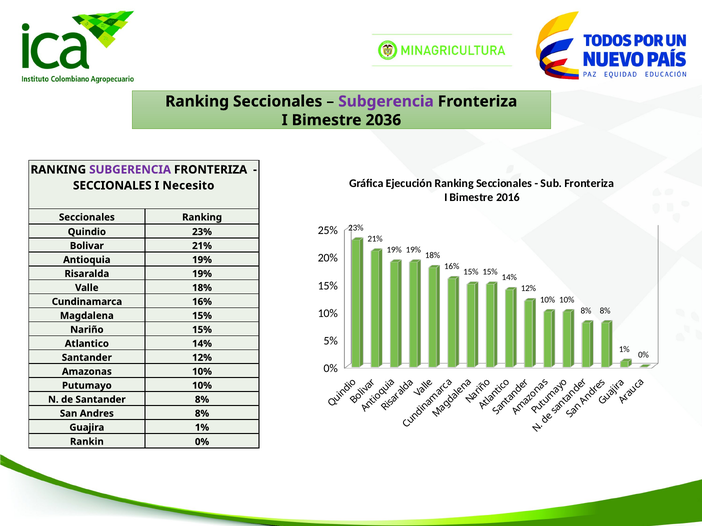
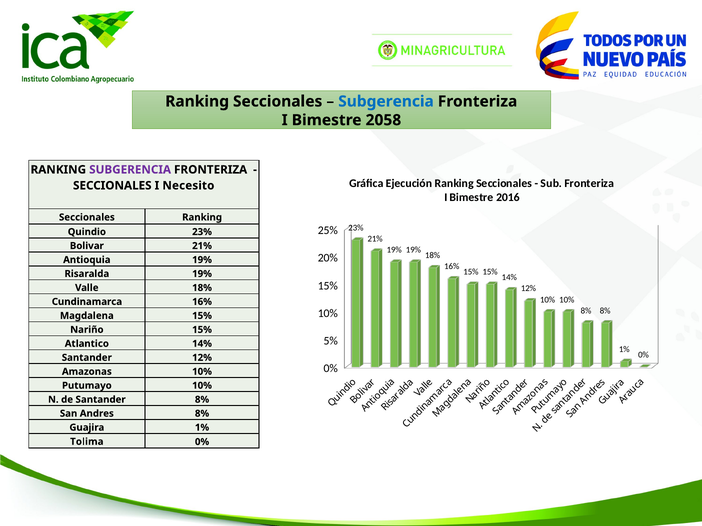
Subgerencia at (386, 102) colour: purple -> blue
2036: 2036 -> 2058
Rankin: Rankin -> Tolima
